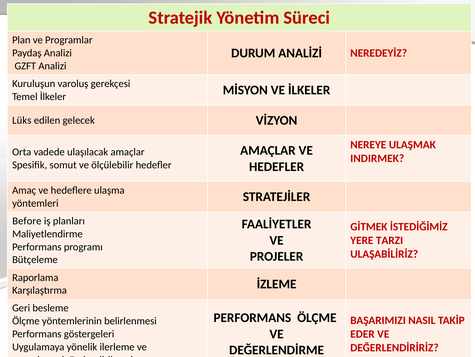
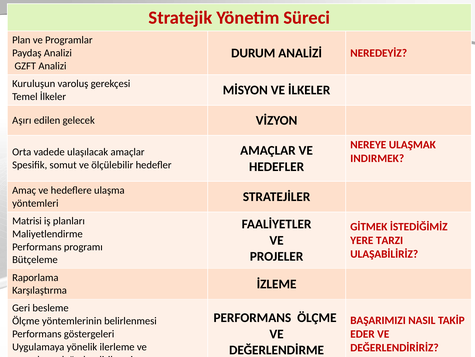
Lüks: Lüks -> Aşırı
Before: Before -> Matrisi
